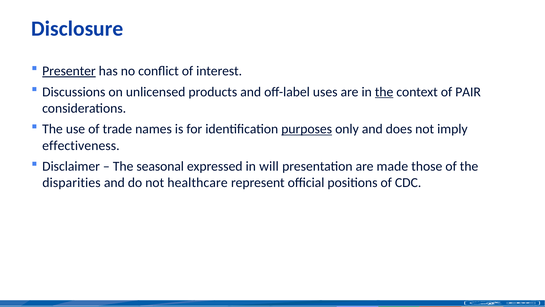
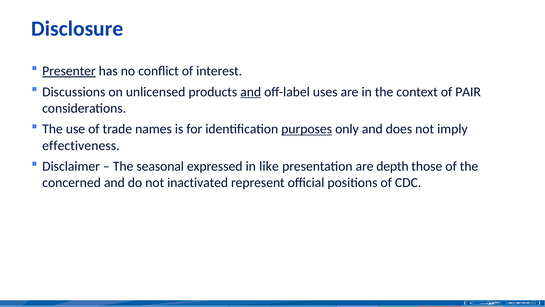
and at (251, 92) underline: none -> present
the at (384, 92) underline: present -> none
will: will -> like
made: made -> depth
disparities: disparities -> concerned
healthcare: healthcare -> inactivated
